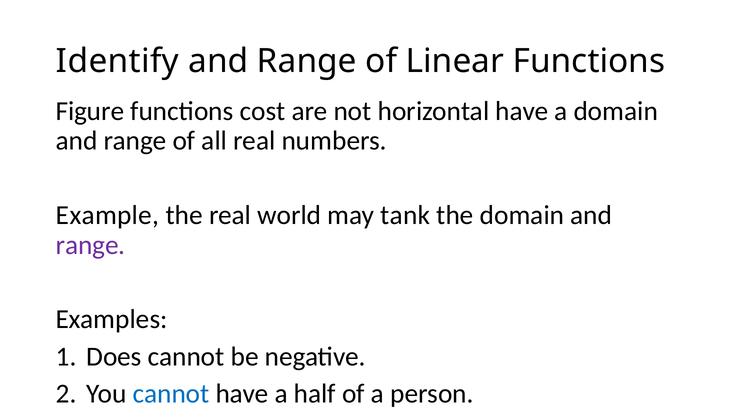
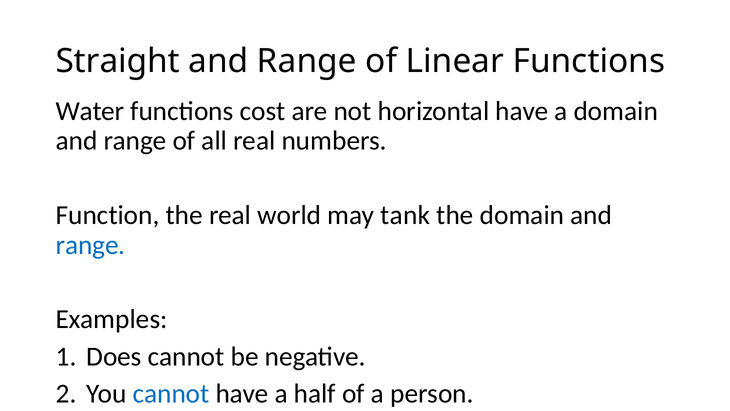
Identify: Identify -> Straight
Figure: Figure -> Water
Example: Example -> Function
range at (91, 245) colour: purple -> blue
